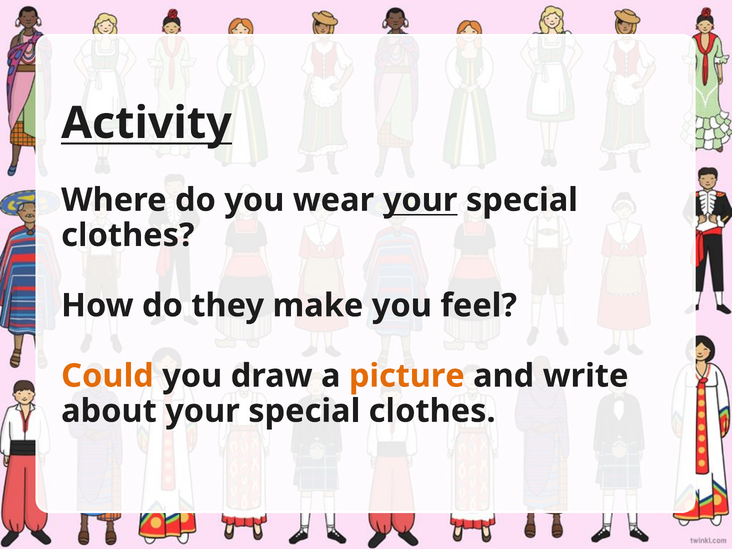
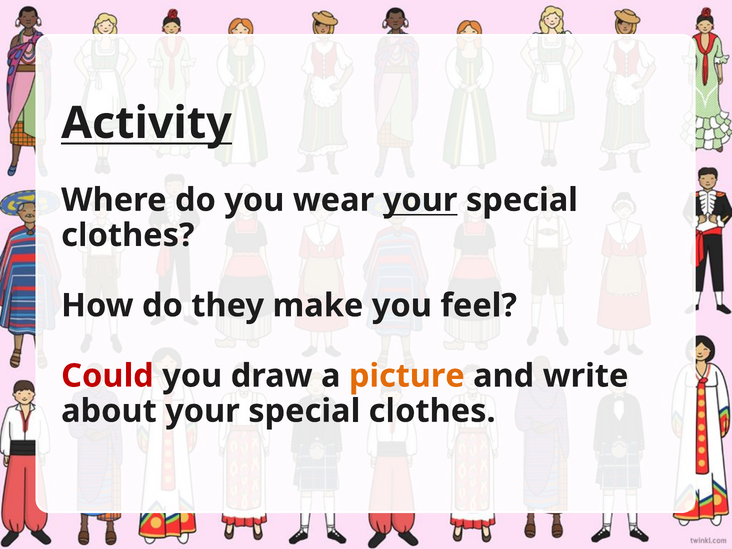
Could colour: orange -> red
